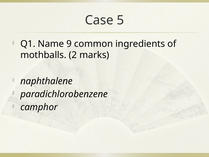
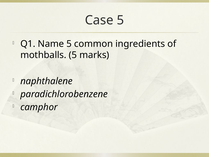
Name 9: 9 -> 5
mothballs 2: 2 -> 5
